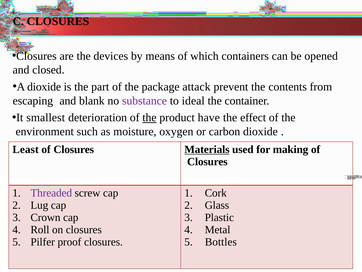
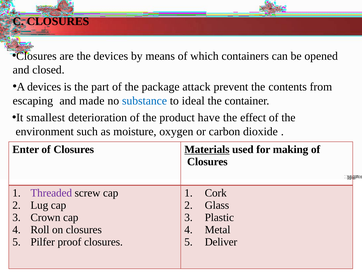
A dioxide: dioxide -> devices
blank: blank -> made
substance colour: purple -> blue
the at (149, 117) underline: present -> none
Least: Least -> Enter
Bottles: Bottles -> Deliver
